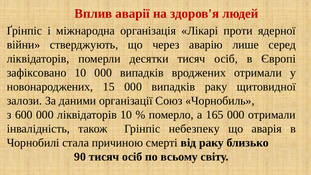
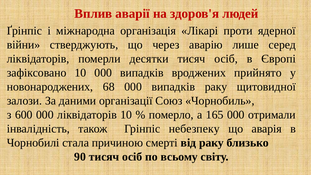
вроджених отримали: отримали -> прийнято
15: 15 -> 68
